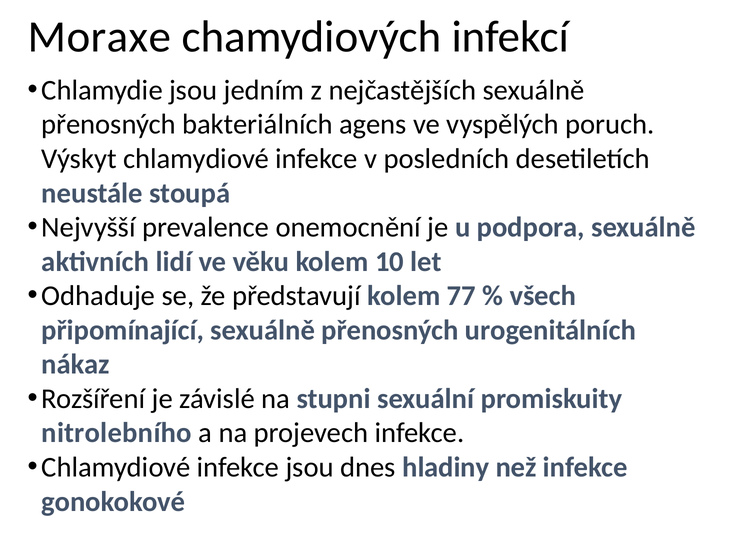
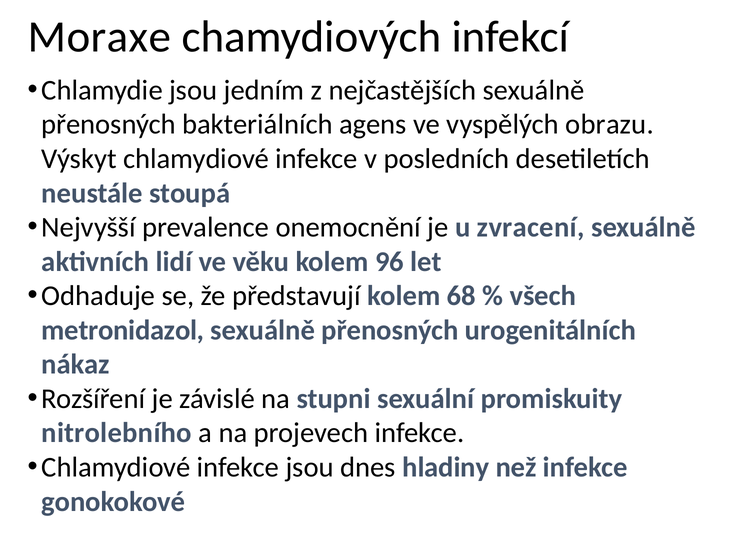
poruch: poruch -> obrazu
podpora: podpora -> zvracení
10: 10 -> 96
77: 77 -> 68
připomínající: připomínající -> metronidazol
